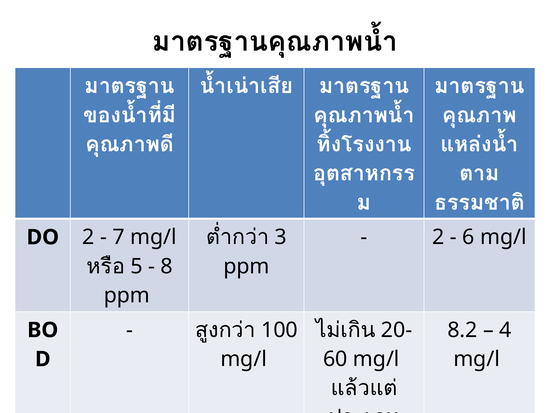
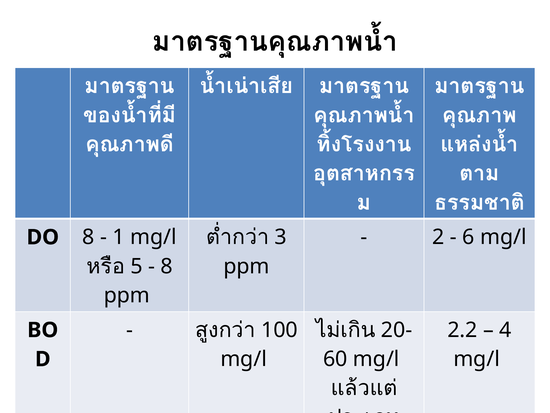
DO 2: 2 -> 8
7: 7 -> 1
8.2: 8.2 -> 2.2
